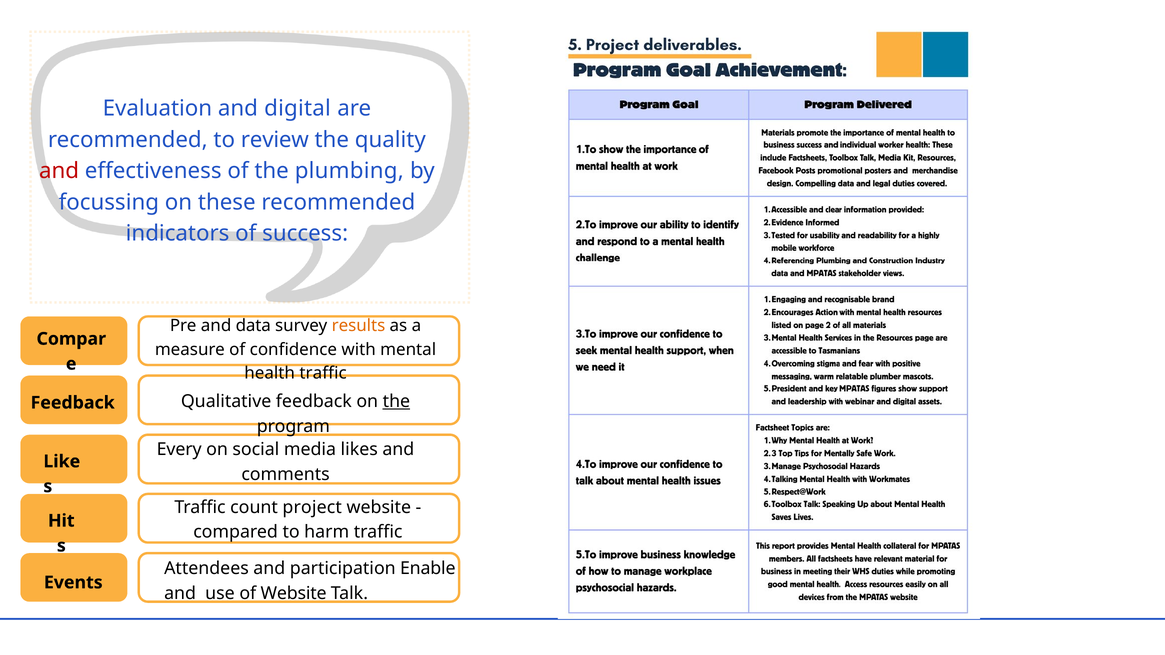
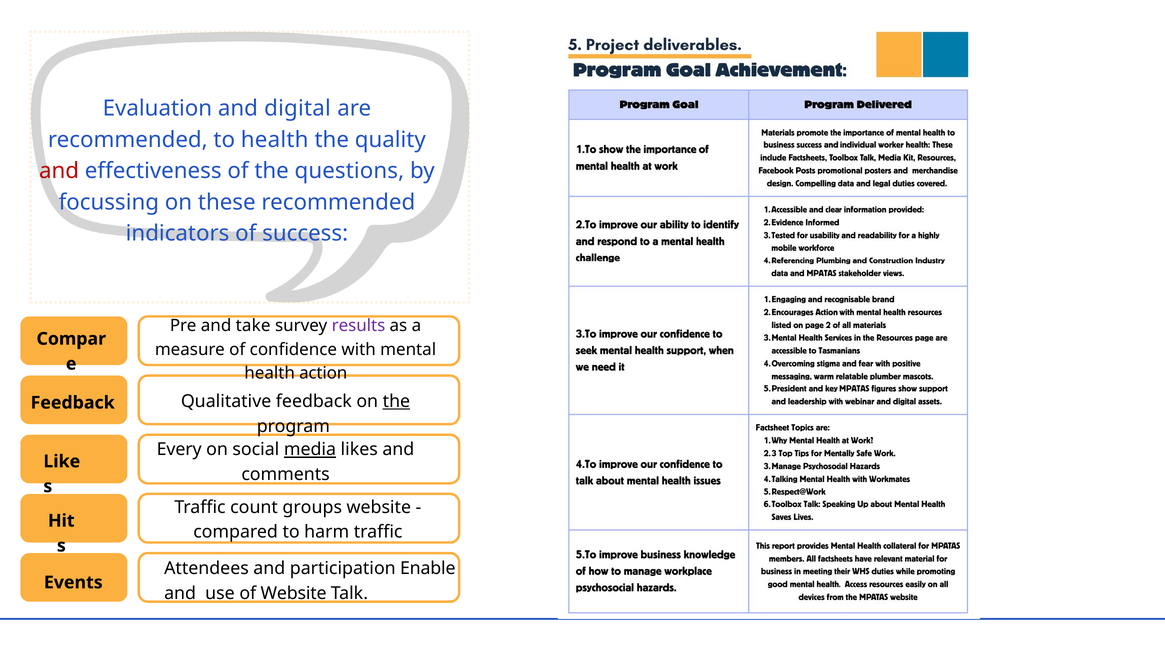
to review: review -> health
plumbing: plumbing -> questions
data: data -> take
results colour: orange -> purple
health traffic: traffic -> action
media underline: none -> present
project: project -> groups
